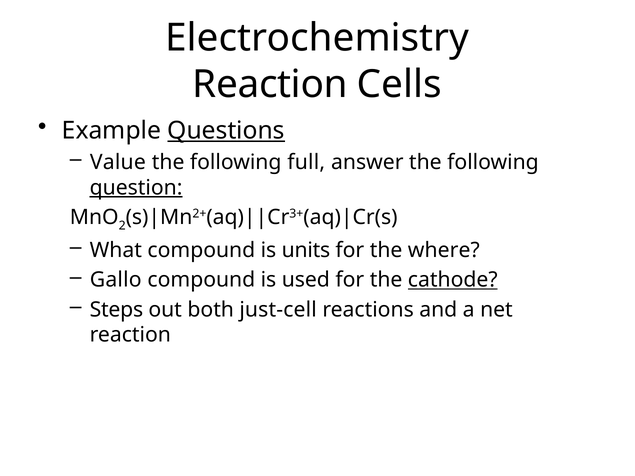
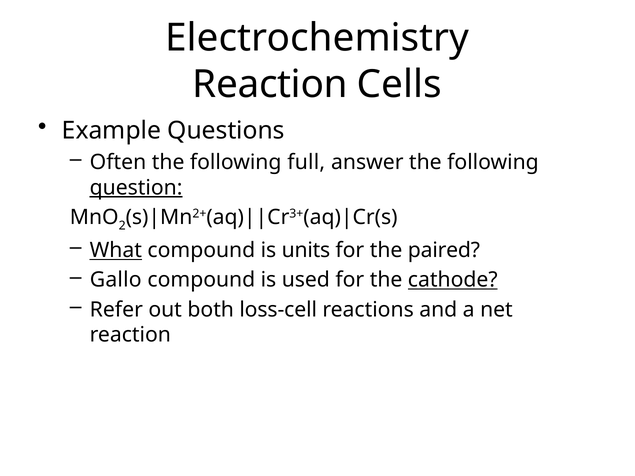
Questions underline: present -> none
Value: Value -> Often
What underline: none -> present
where: where -> paired
Steps: Steps -> Refer
just-cell: just-cell -> loss-cell
